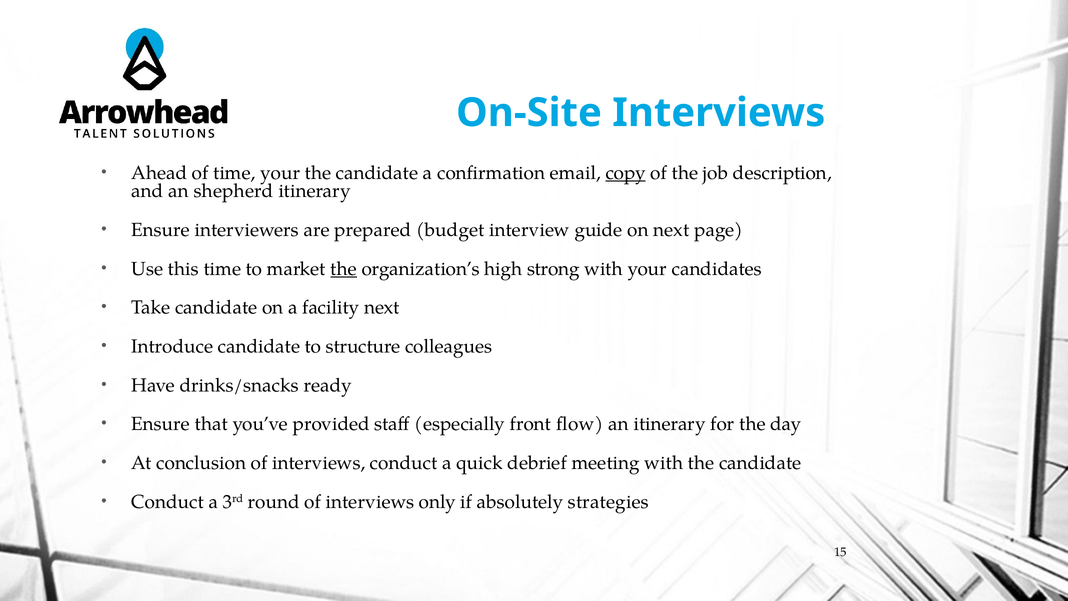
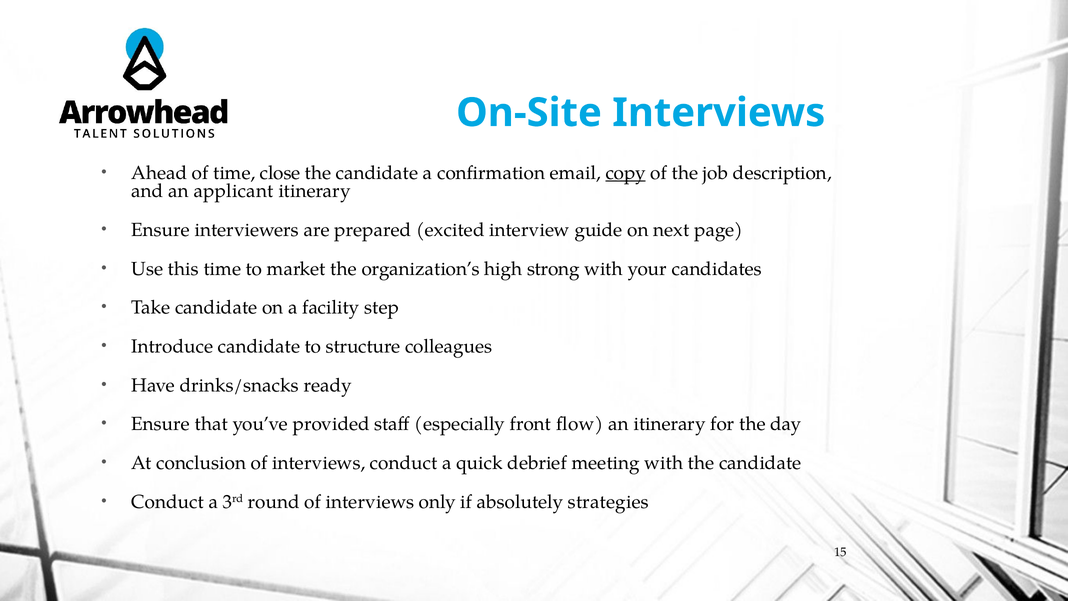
time your: your -> close
shepherd: shepherd -> applicant
budget: budget -> excited
the at (344, 269) underline: present -> none
facility next: next -> step
